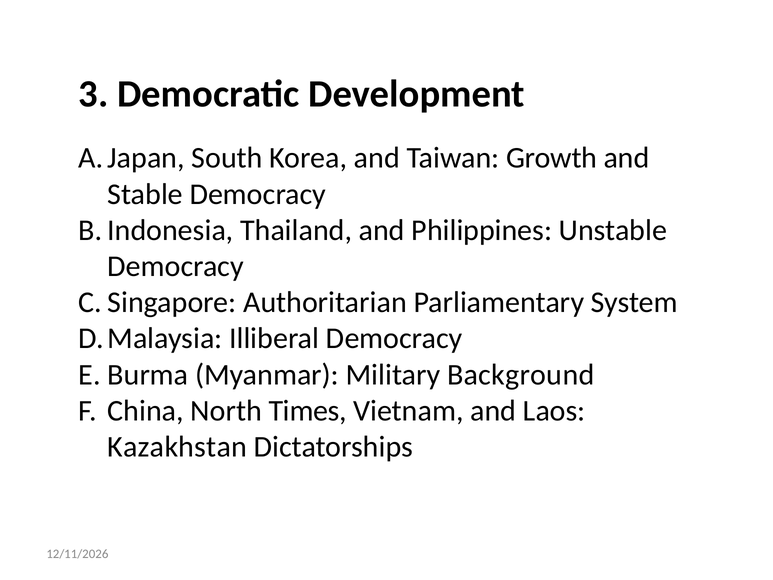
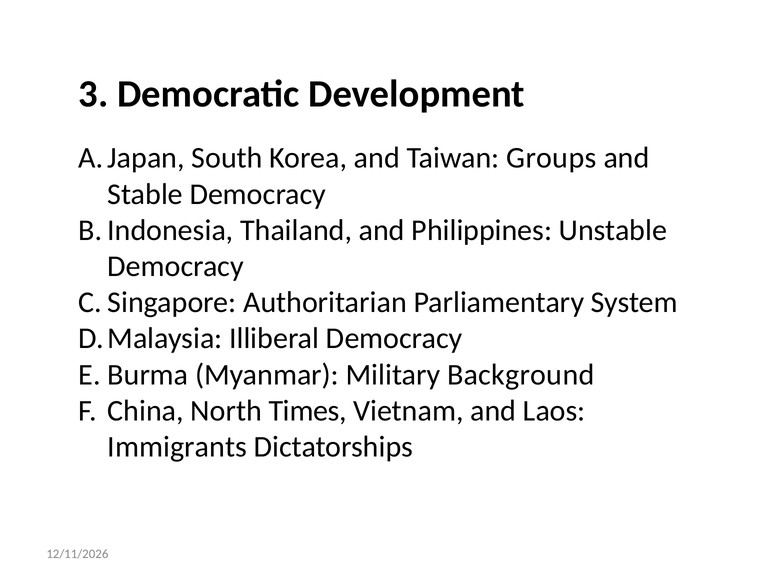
Growth: Growth -> Groups
Kazakhstan: Kazakhstan -> Immigrants
